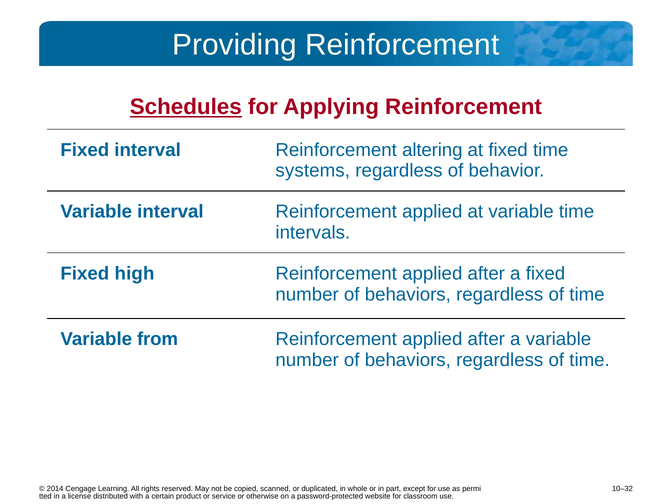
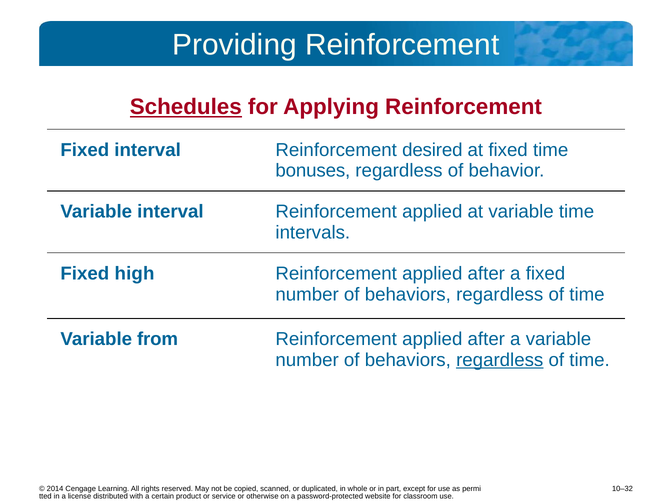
altering: altering -> desired
systems: systems -> bonuses
regardless at (500, 360) underline: none -> present
